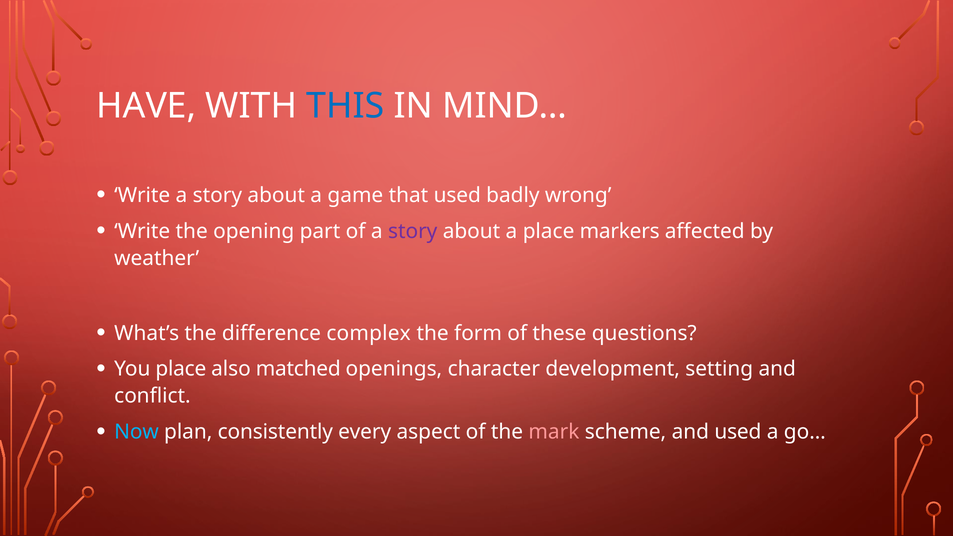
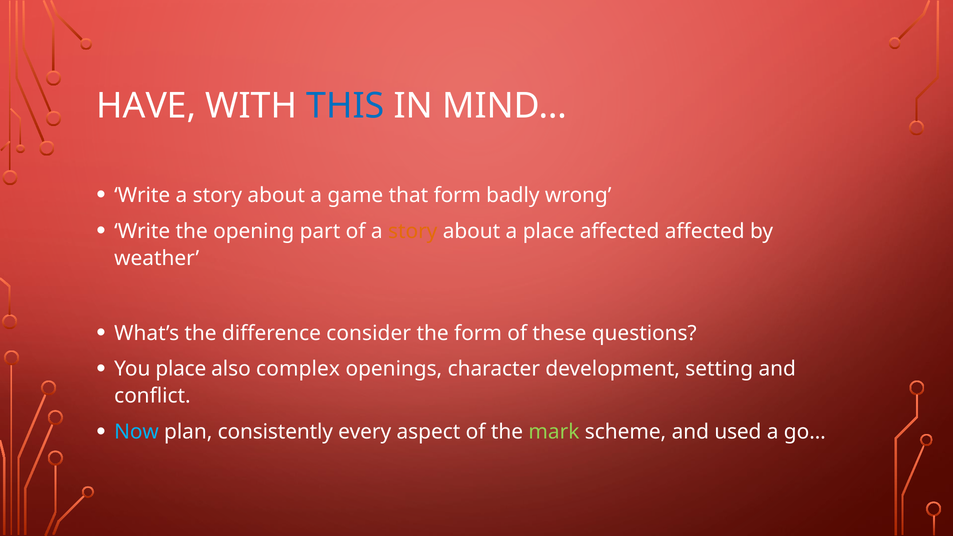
that used: used -> form
story at (413, 231) colour: purple -> orange
place markers: markers -> affected
complex: complex -> consider
matched: matched -> complex
mark colour: pink -> light green
